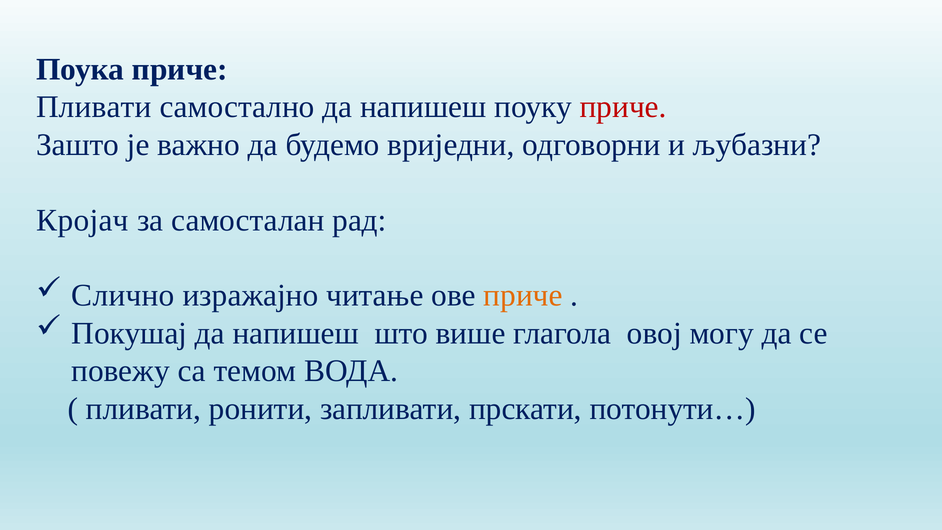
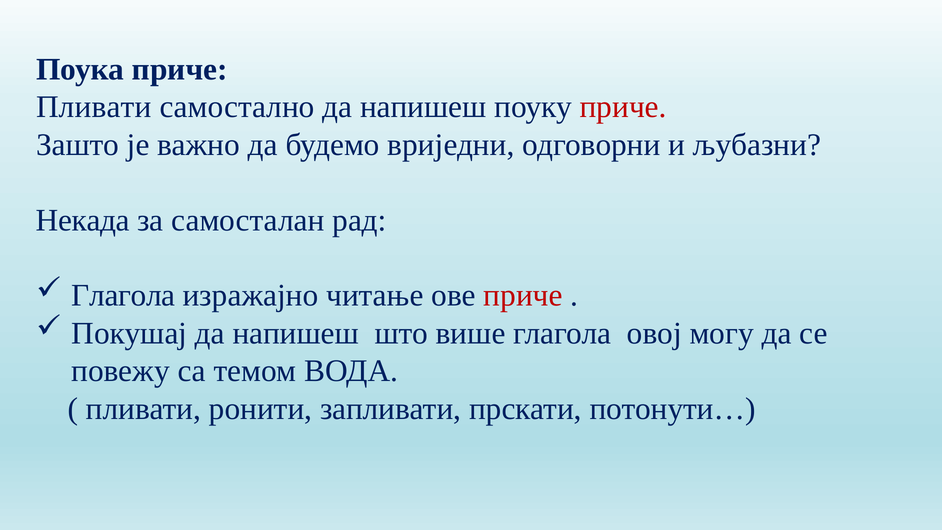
Кројач: Кројач -> Некада
Слично at (123, 296): Слично -> Глагола
приче at (523, 296) colour: orange -> red
